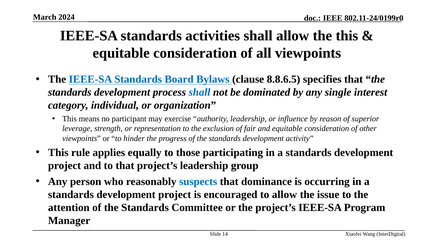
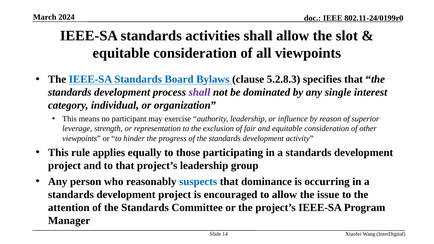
the this: this -> slot
8.8.6.5: 8.8.6.5 -> 5.2.8.3
shall at (200, 92) colour: blue -> purple
